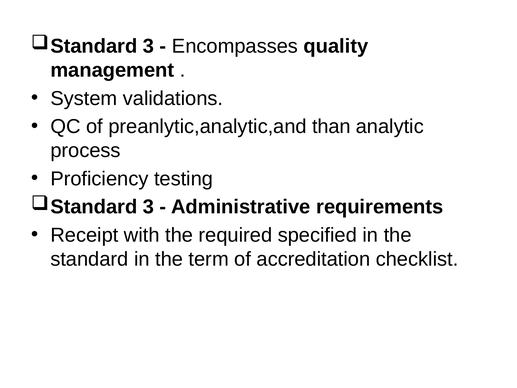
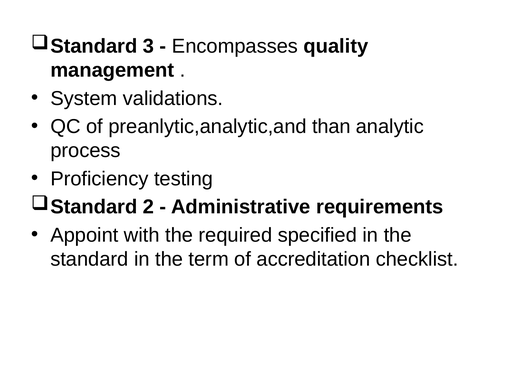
3 at (148, 207): 3 -> 2
Receipt: Receipt -> Appoint
